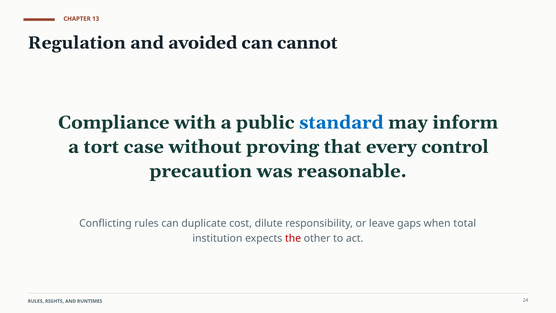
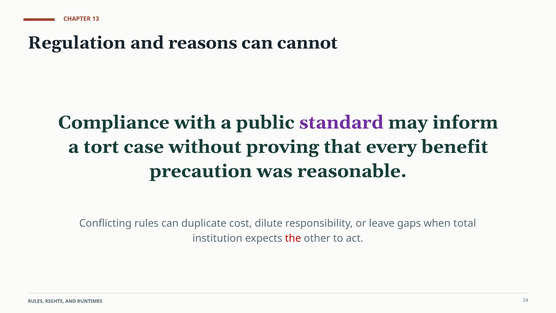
avoided: avoided -> reasons
standard colour: blue -> purple
control: control -> benefit
